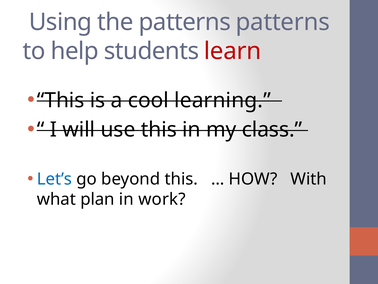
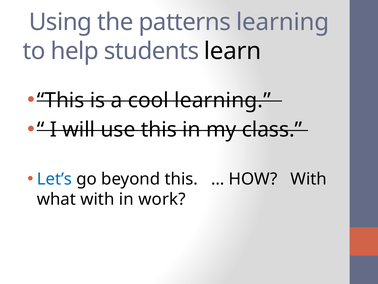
patterns patterns: patterns -> learning
learn colour: red -> black
what plan: plan -> with
